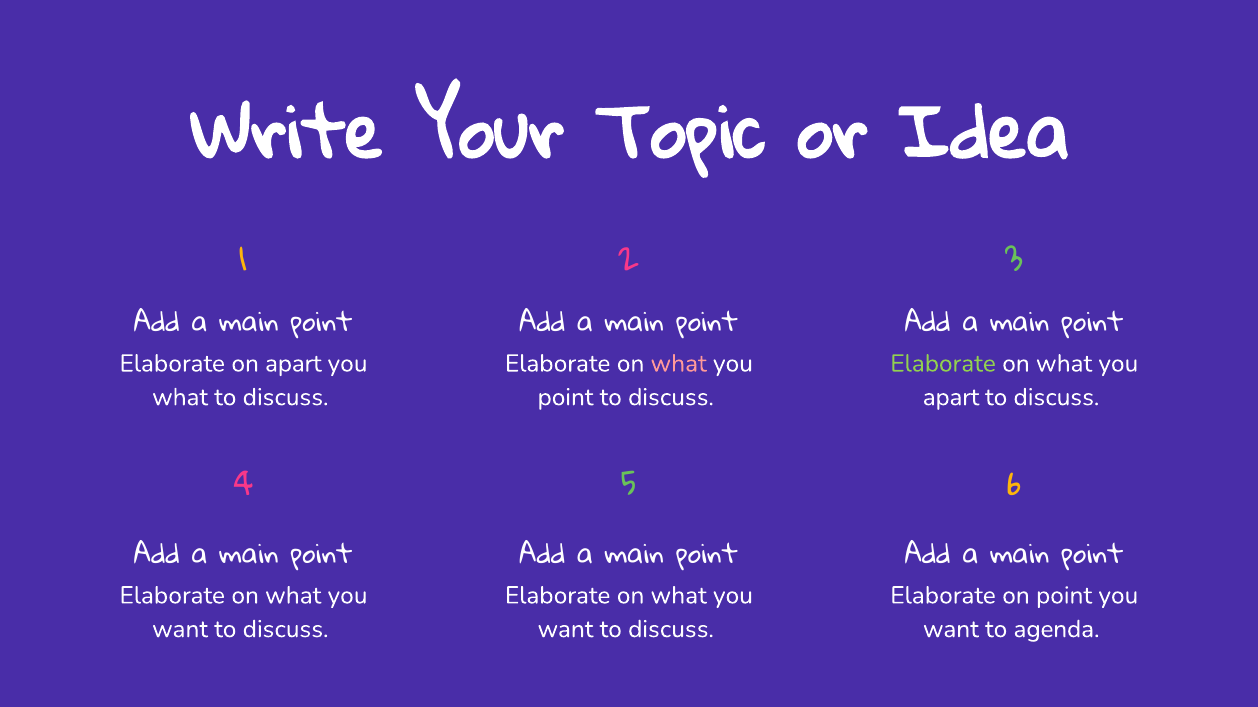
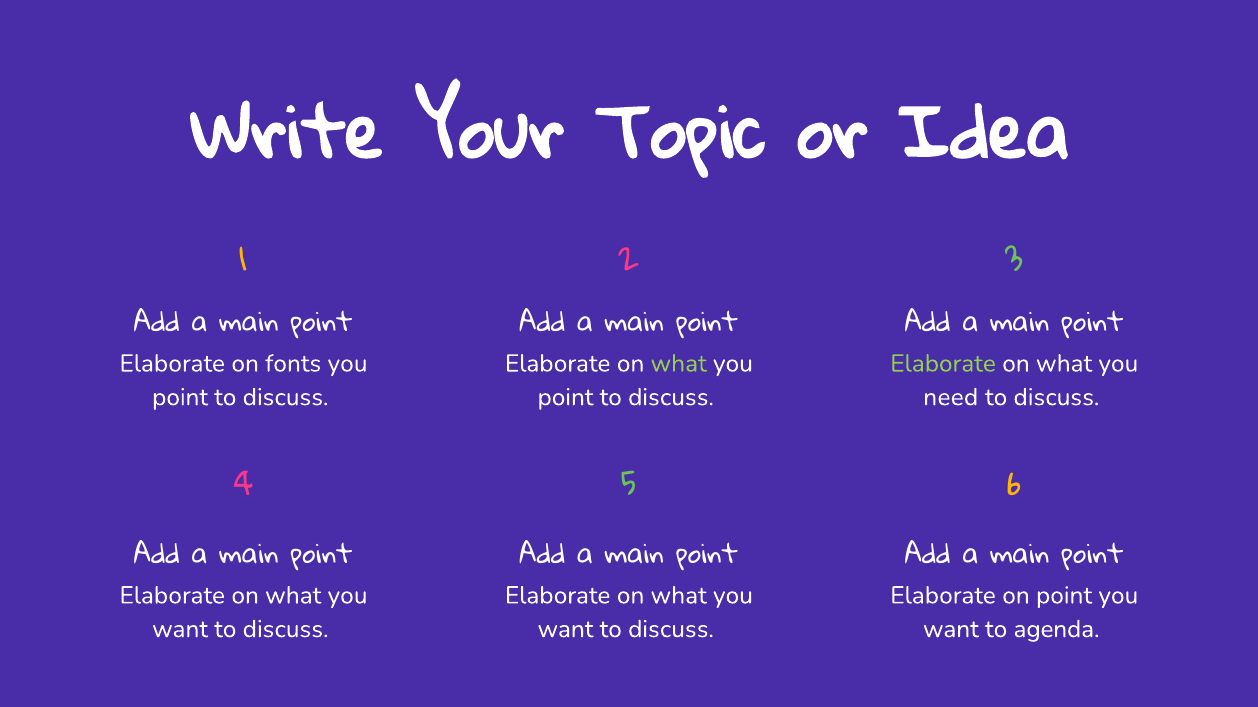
on apart: apart -> fonts
what at (679, 364) colour: pink -> light green
what at (180, 398): what -> point
apart at (951, 398): apart -> need
